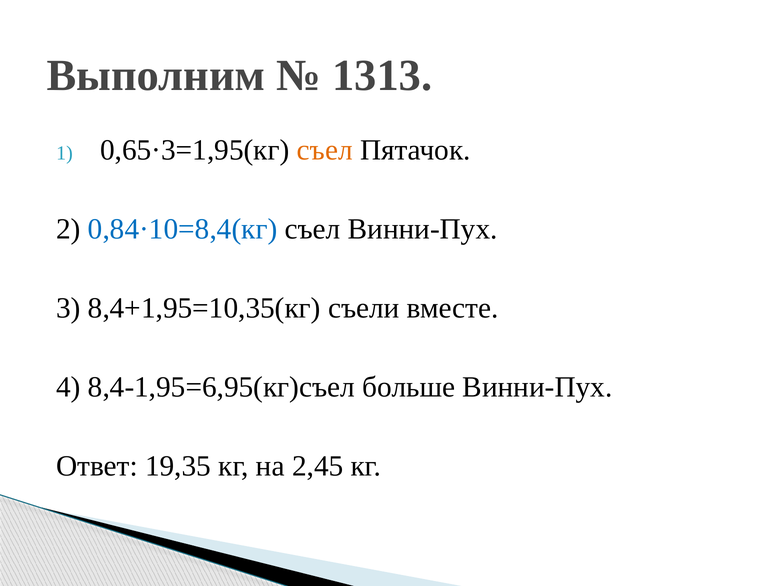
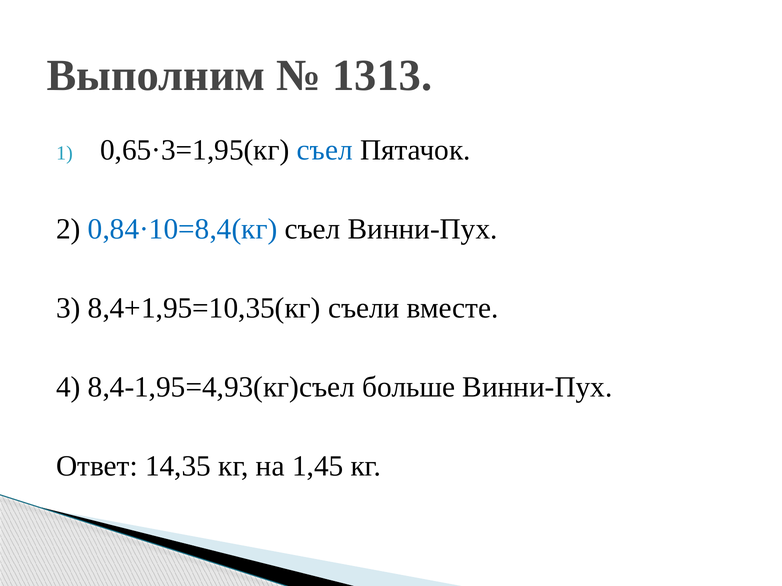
съел at (325, 150) colour: orange -> blue
8,4-1,95=6,95(кг)съел: 8,4-1,95=6,95(кг)съел -> 8,4-1,95=4,93(кг)съел
19,35: 19,35 -> 14,35
2,45: 2,45 -> 1,45
